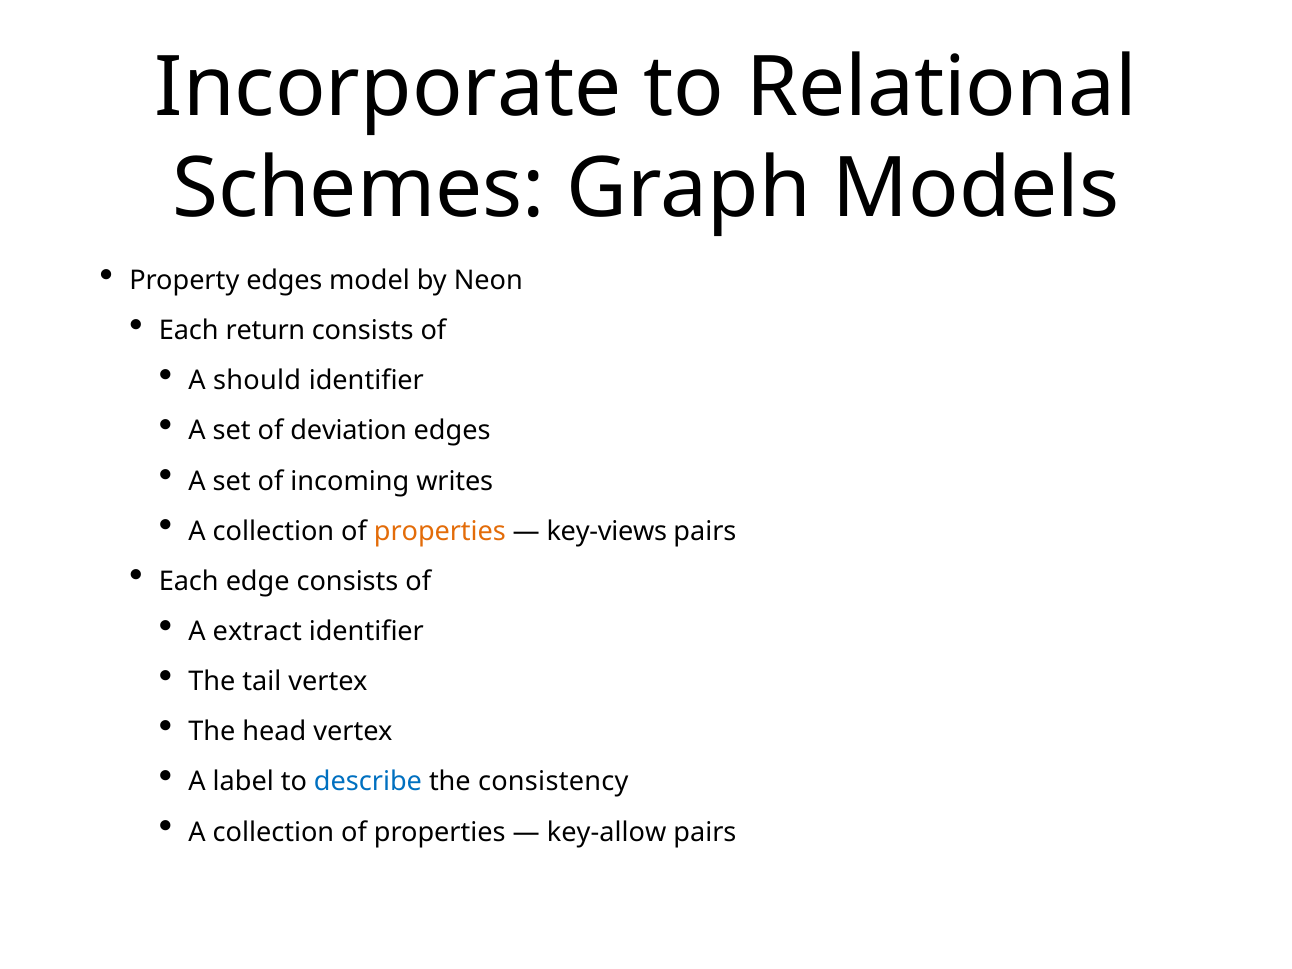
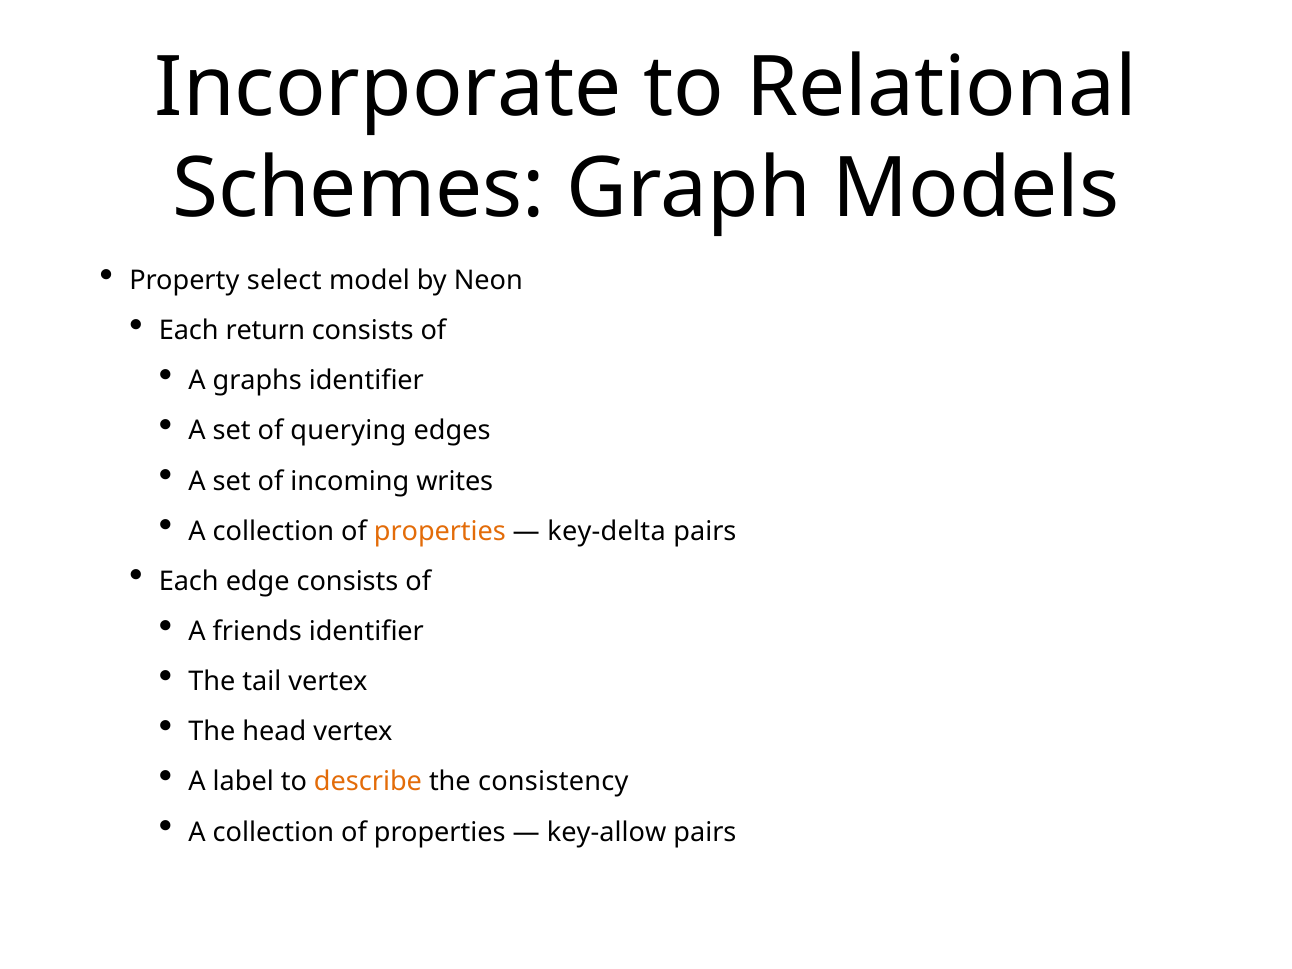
Property edges: edges -> select
should: should -> graphs
deviation: deviation -> querying
key-views: key-views -> key-delta
extract: extract -> friends
describe colour: blue -> orange
